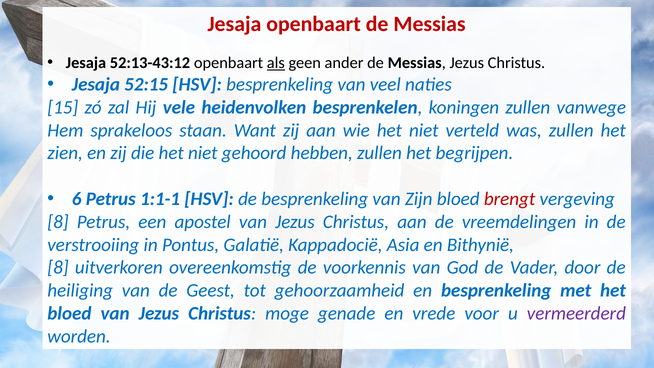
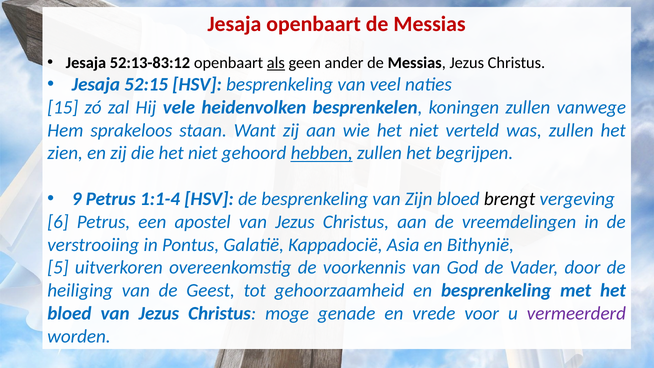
52:13-43:12: 52:13-43:12 -> 52:13-83:12
hebben underline: none -> present
6: 6 -> 9
1:1-1: 1:1-1 -> 1:1-4
brengt colour: red -> black
8 at (58, 222): 8 -> 6
8 at (58, 268): 8 -> 5
